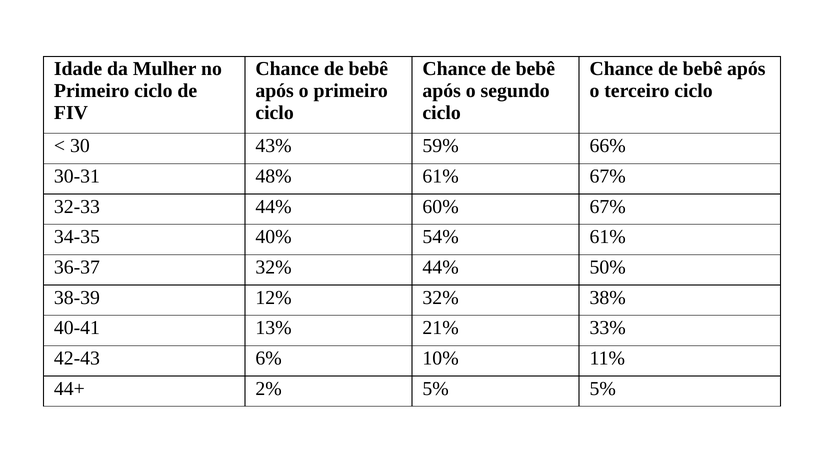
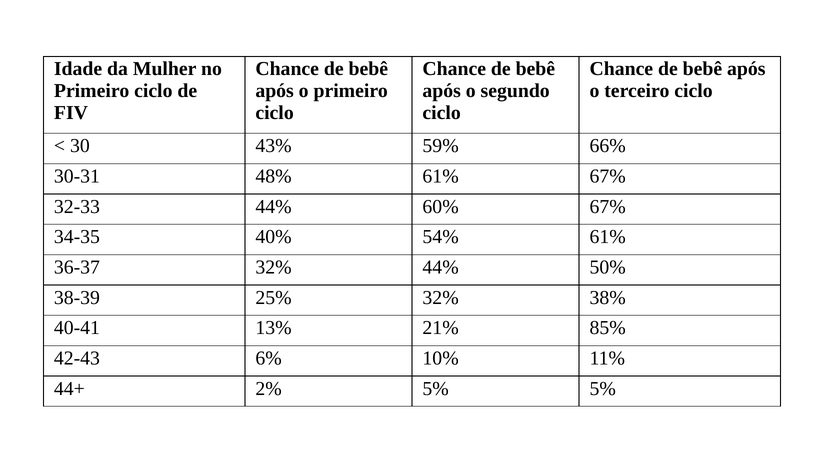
12%: 12% -> 25%
33%: 33% -> 85%
